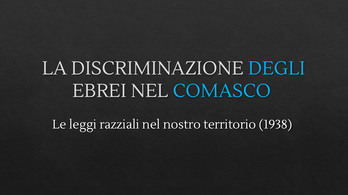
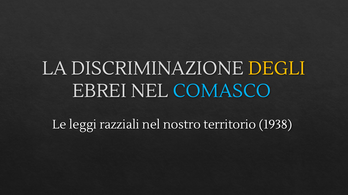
DEGLI colour: light blue -> yellow
